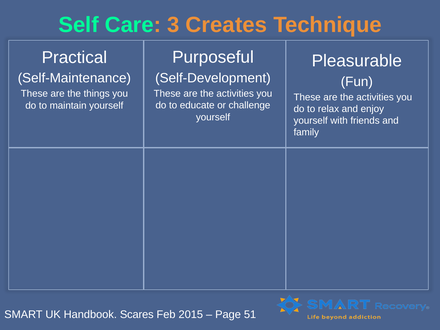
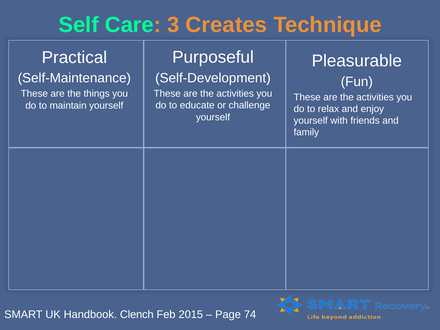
Scares: Scares -> Clench
51: 51 -> 74
